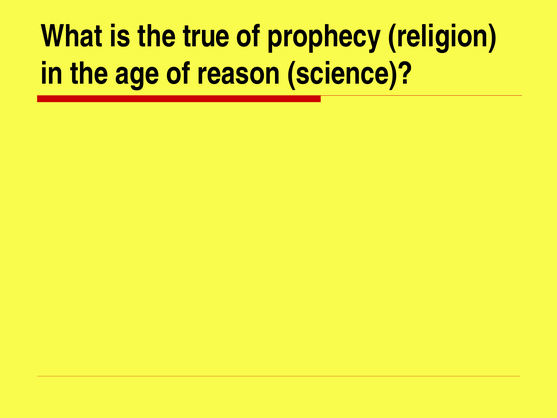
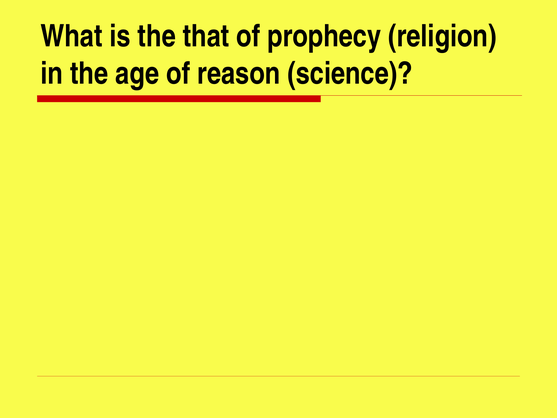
true: true -> that
